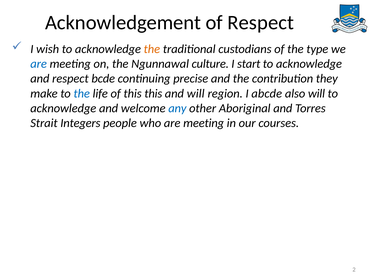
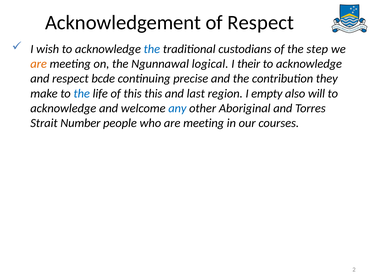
the at (152, 49) colour: orange -> blue
type: type -> step
are at (39, 64) colour: blue -> orange
culture: culture -> logical
start: start -> their
and will: will -> last
abcde: abcde -> empty
Integers: Integers -> Number
